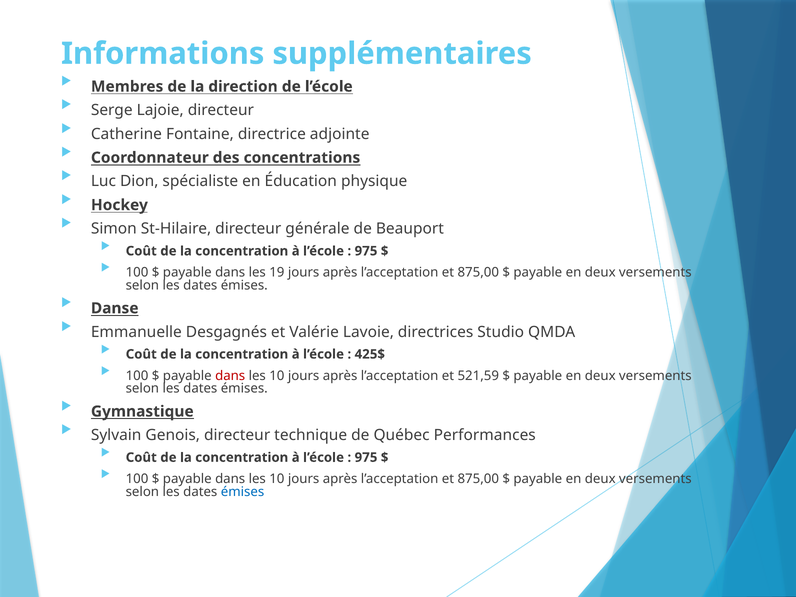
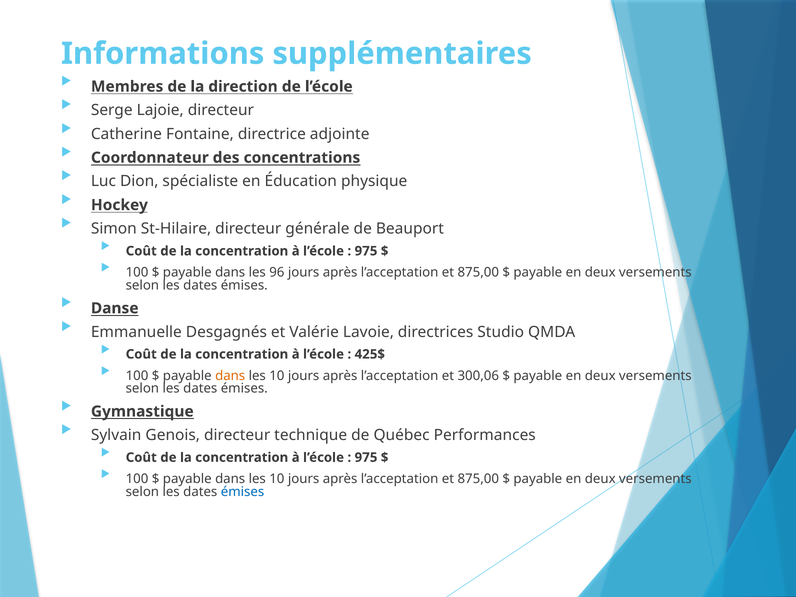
19: 19 -> 96
dans at (230, 376) colour: red -> orange
521,59: 521,59 -> 300,06
